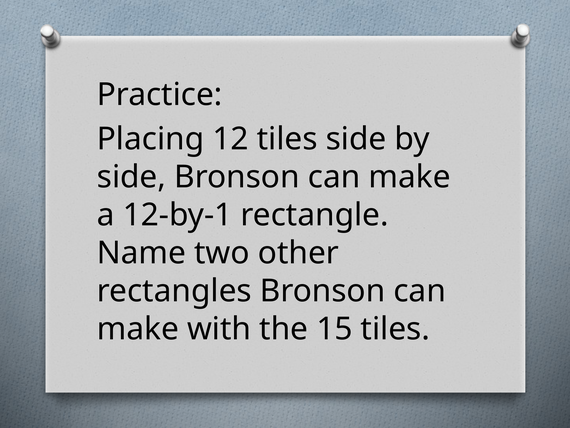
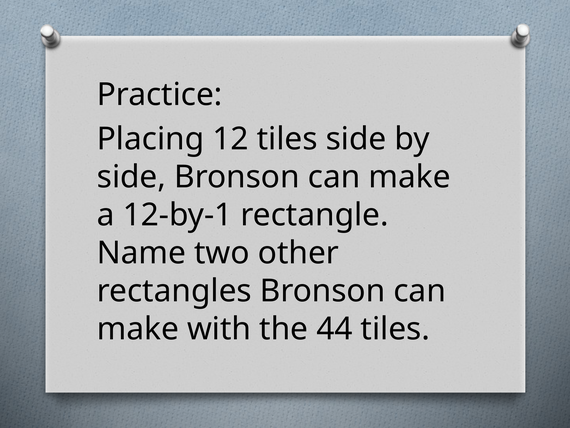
15: 15 -> 44
